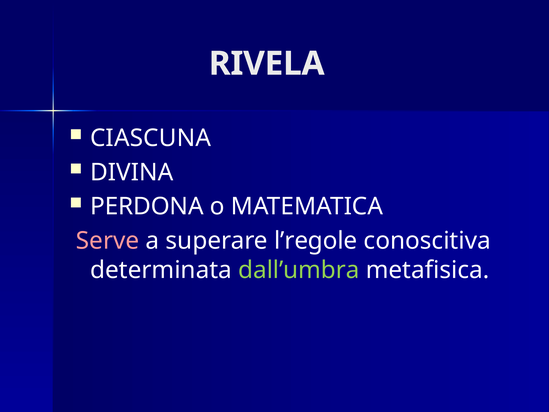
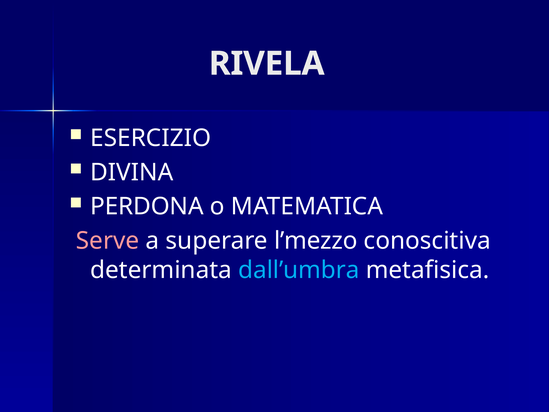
CIASCUNA: CIASCUNA -> ESERCIZIO
l’regole: l’regole -> l’mezzo
dall’umbra colour: light green -> light blue
